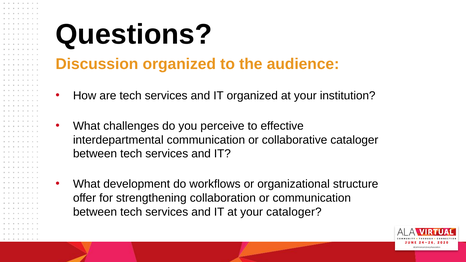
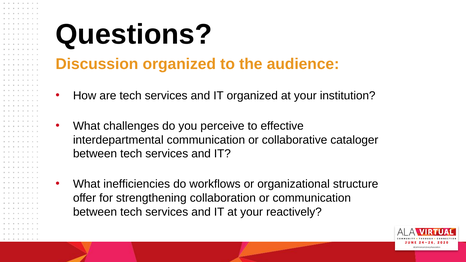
development: development -> inefficiencies
your cataloger: cataloger -> reactively
